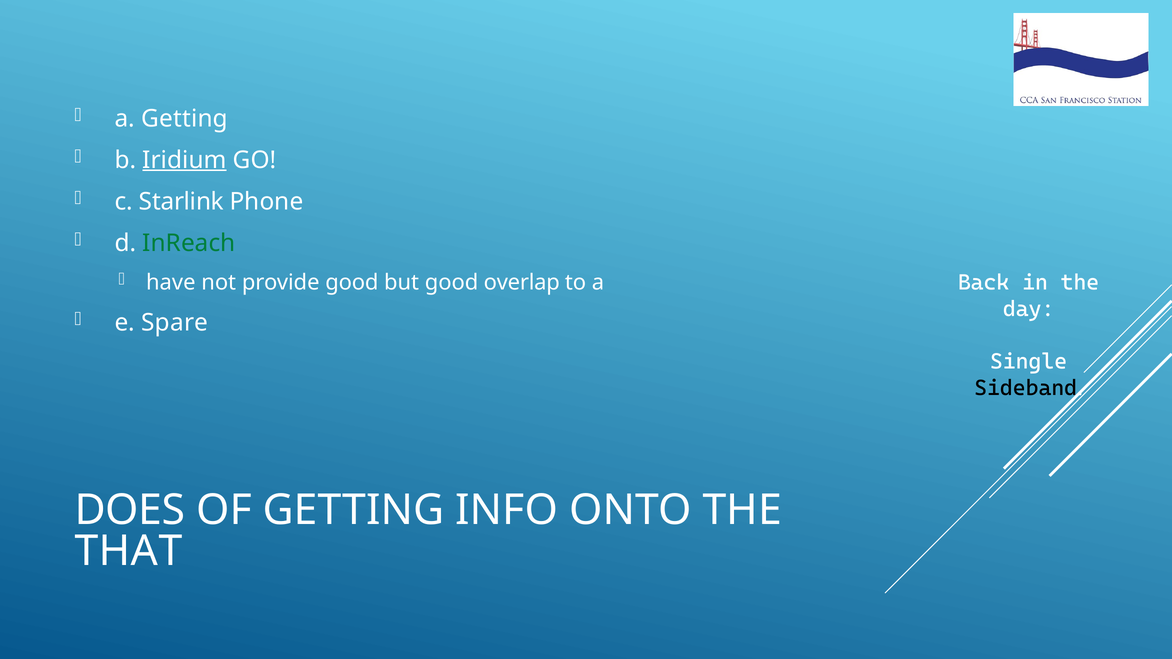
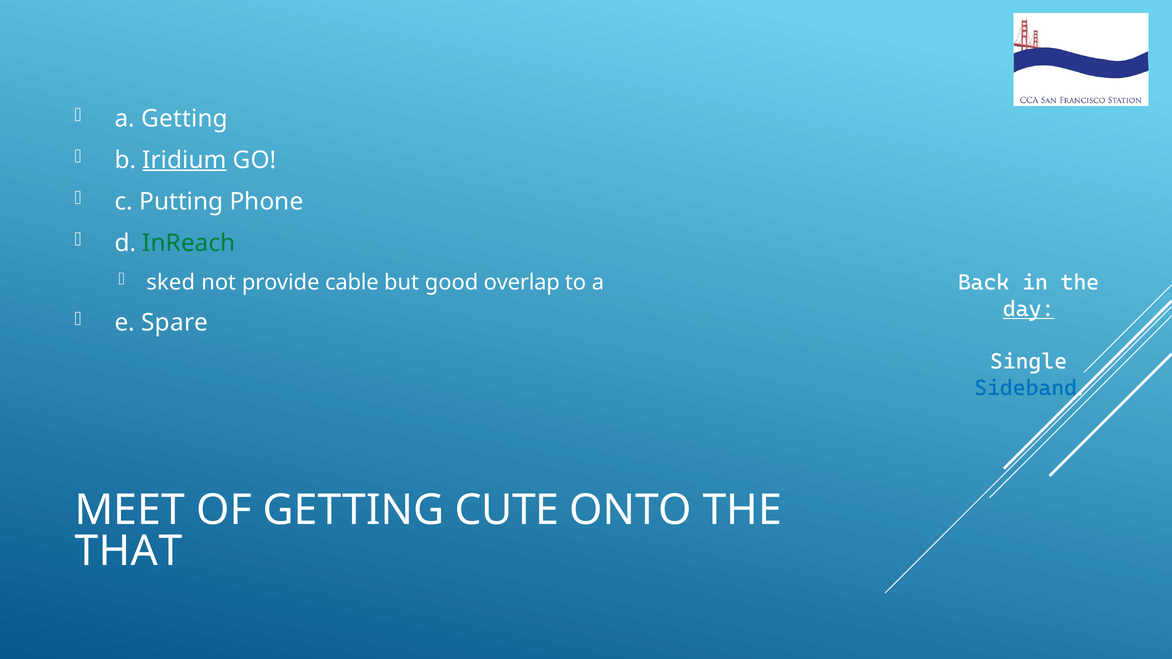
Starlink: Starlink -> Putting
have: have -> sked
provide good: good -> cable
day underline: none -> present
Sideband colour: black -> blue
DOES: DOES -> MEET
INFO: INFO -> CUTE
